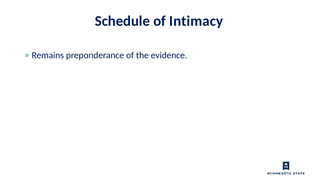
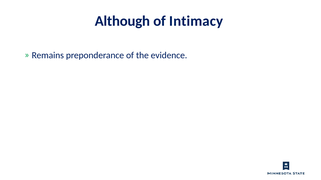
Schedule: Schedule -> Although
